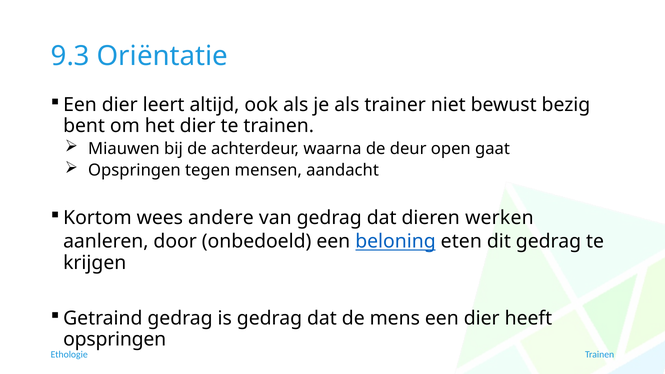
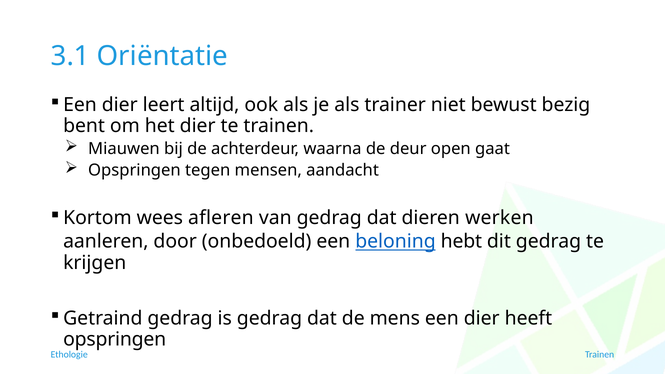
9.3: 9.3 -> 3.1
andere: andere -> afleren
eten: eten -> hebt
